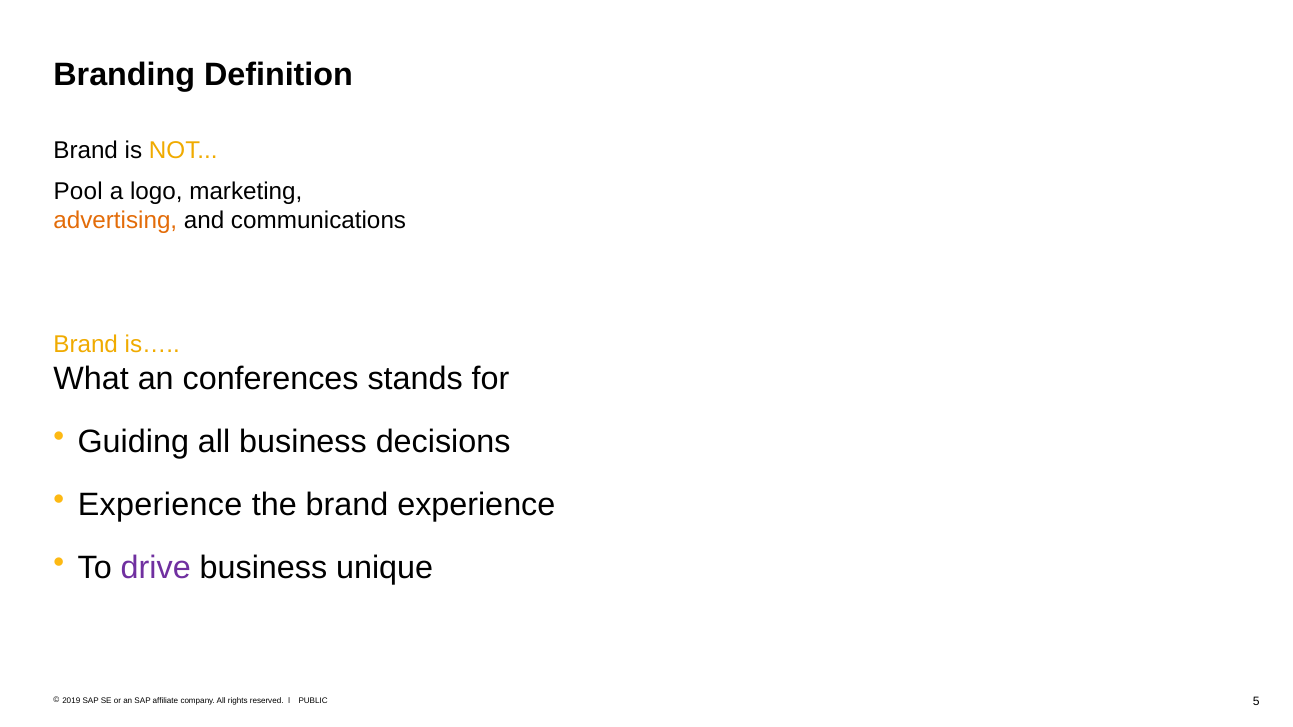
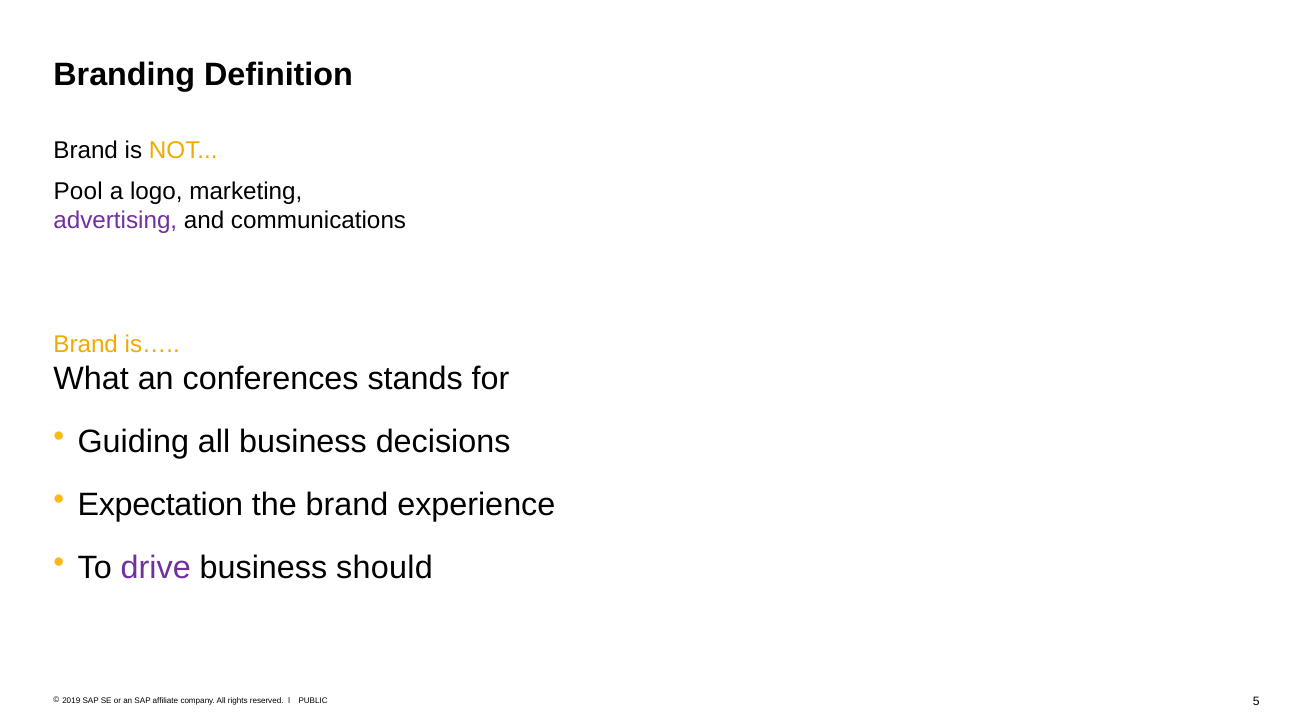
advertising colour: orange -> purple
Experience at (160, 505): Experience -> Expectation
unique: unique -> should
